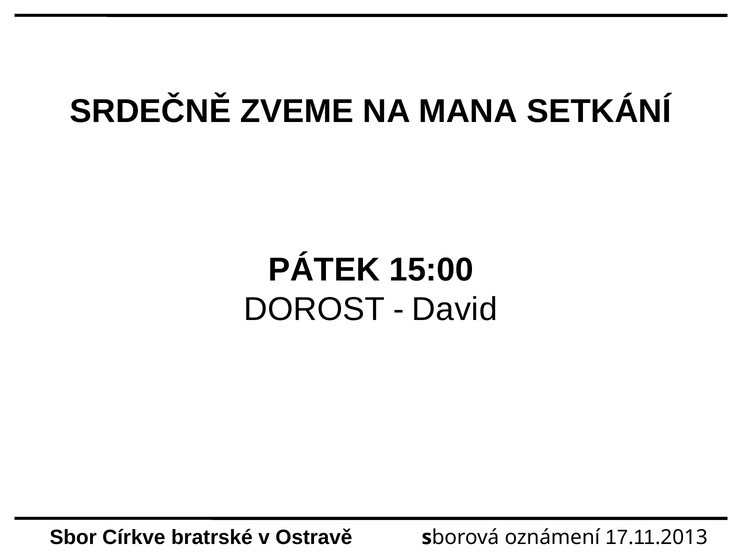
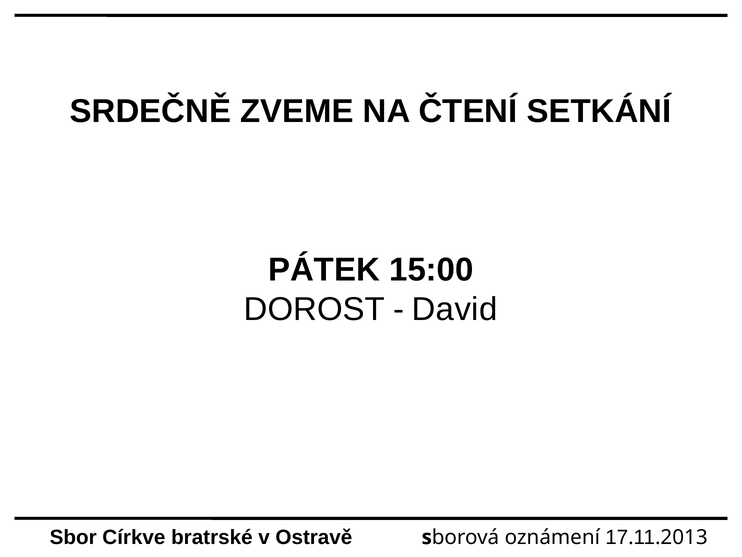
MANA: MANA -> ČTENÍ
